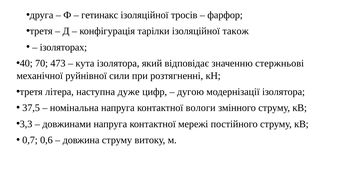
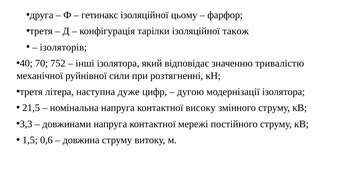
тросів: тросів -> цьому
ізоляторах: ізоляторах -> ізоляторів
473: 473 -> 752
кута: кута -> інші
стержньові: стержньові -> тривалістю
37,5: 37,5 -> 21,5
вологи: вологи -> високу
0,7: 0,7 -> 1,5
